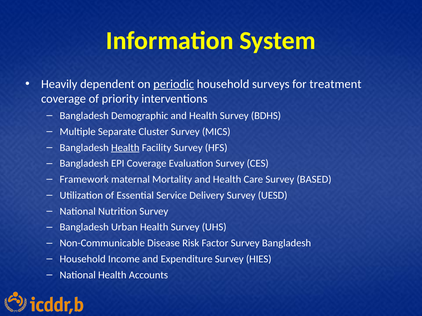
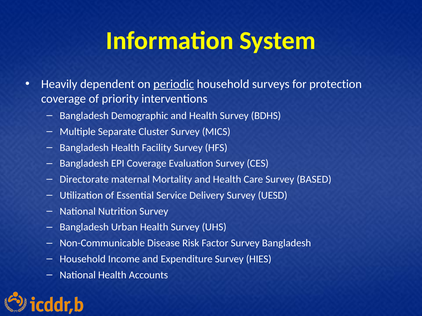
treatment: treatment -> protection
Health at (125, 148) underline: present -> none
Framework: Framework -> Directorate
